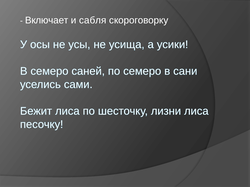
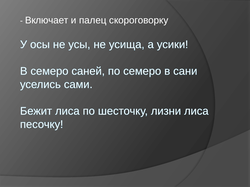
сабля: сабля -> палец
